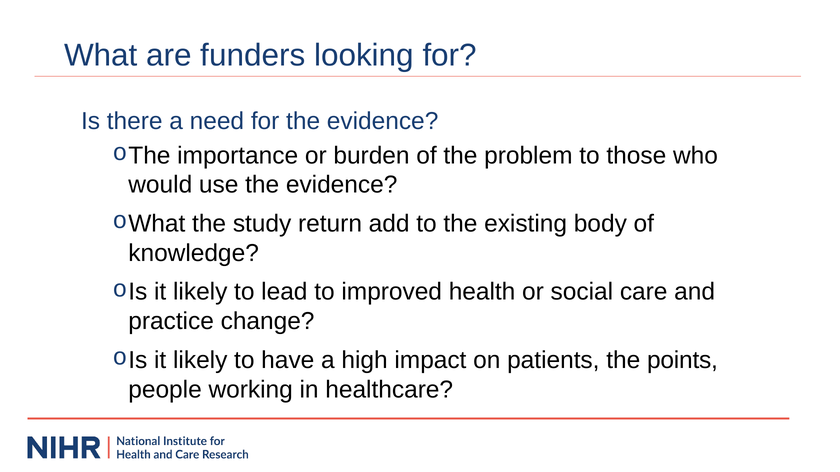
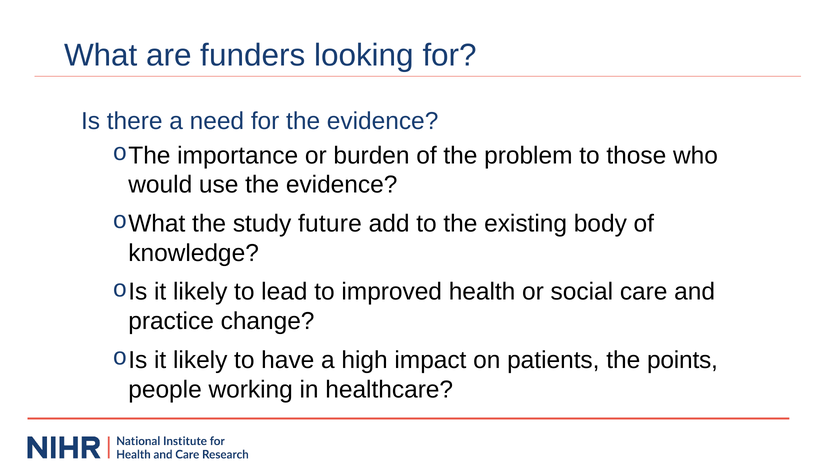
return: return -> future
